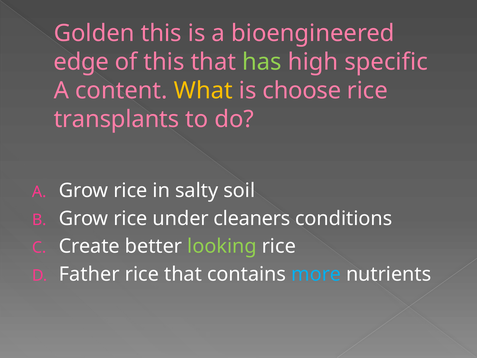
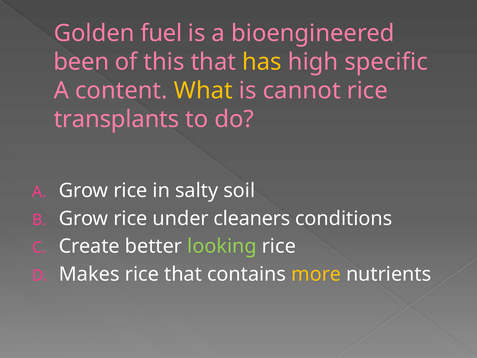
Golden this: this -> fuel
edge: edge -> been
has colour: light green -> yellow
choose: choose -> cannot
Father: Father -> Makes
more colour: light blue -> yellow
